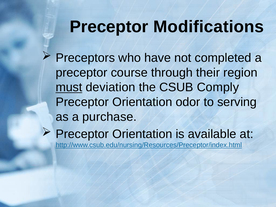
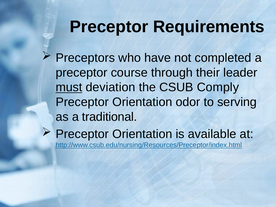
Modifications: Modifications -> Requirements
region: region -> leader
purchase: purchase -> traditional
